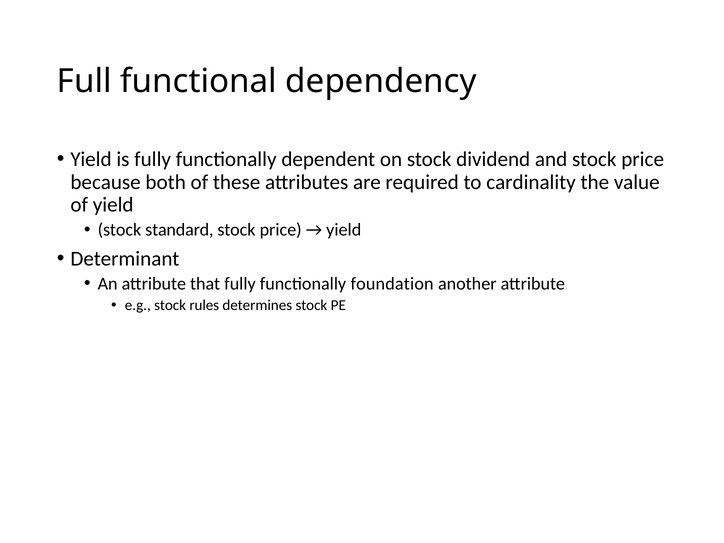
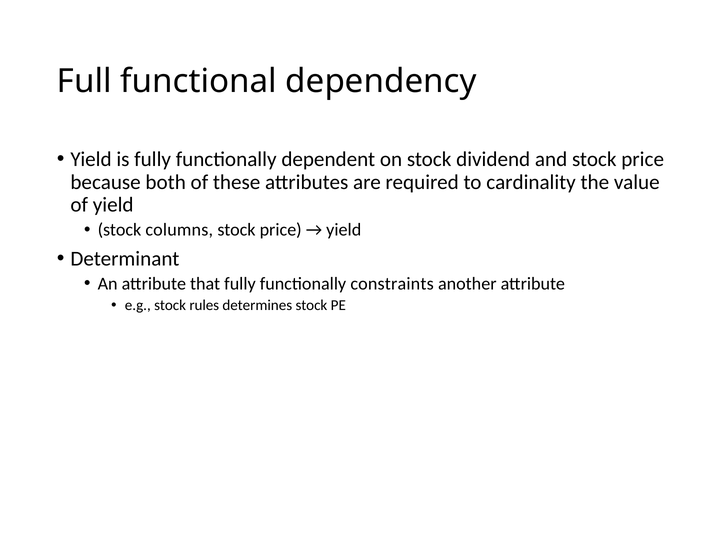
standard: standard -> columns
foundation: foundation -> constraints
